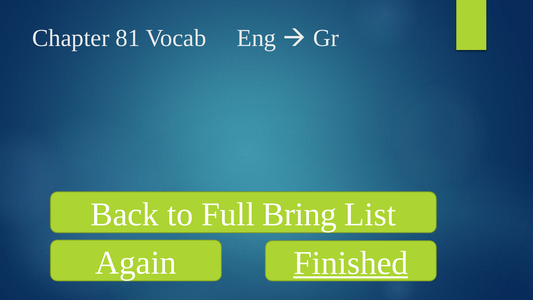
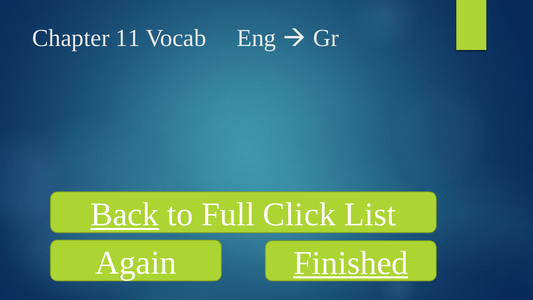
81: 81 -> 11
Back underline: none -> present
Bring: Bring -> Click
